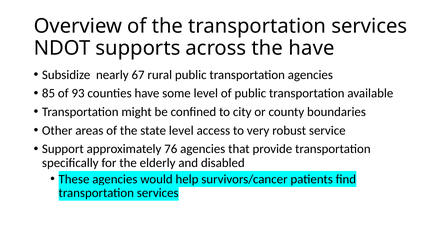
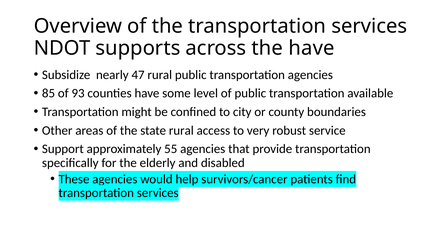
67: 67 -> 47
state level: level -> rural
76: 76 -> 55
